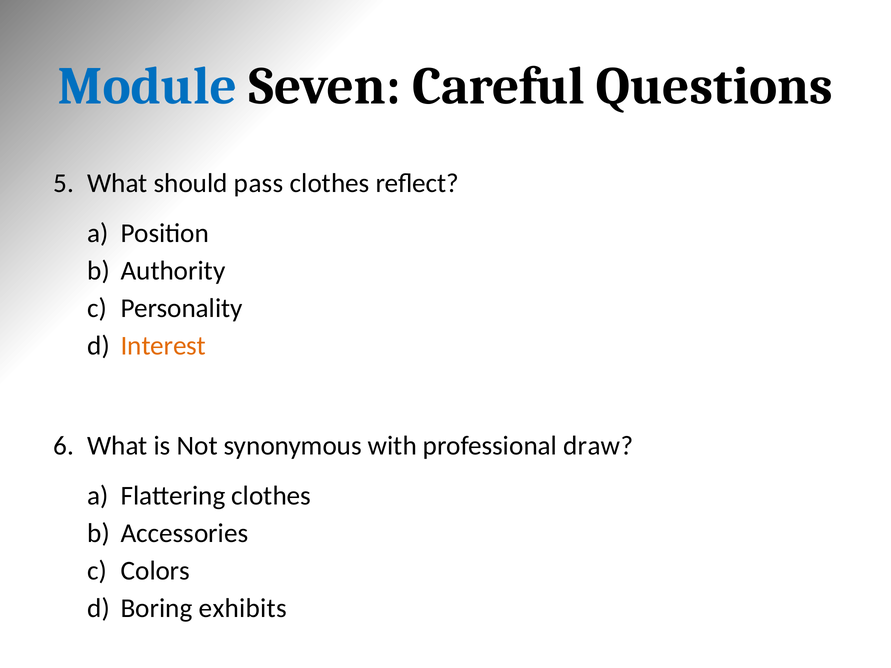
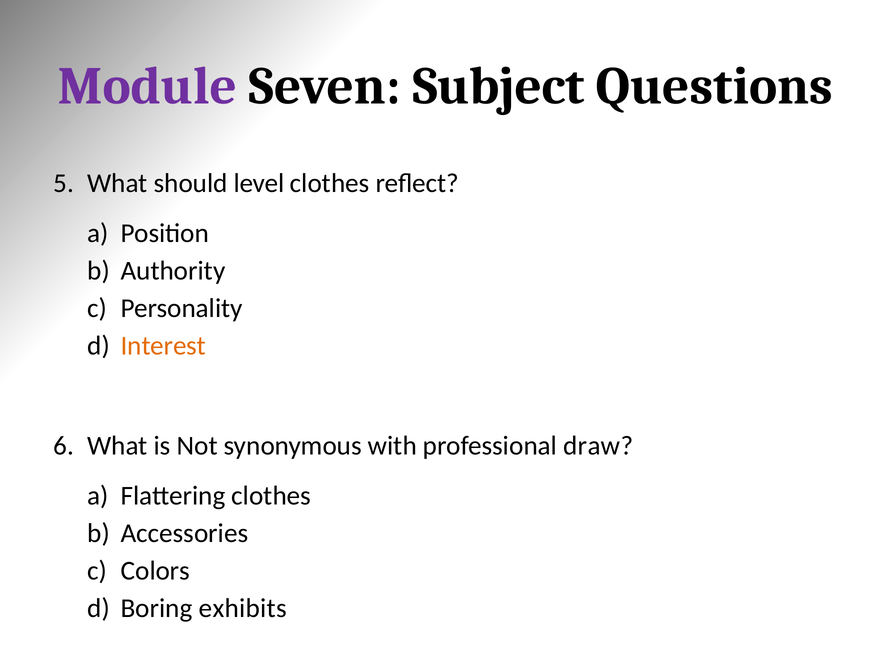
Module colour: blue -> purple
Careful: Careful -> Subject
pass: pass -> level
